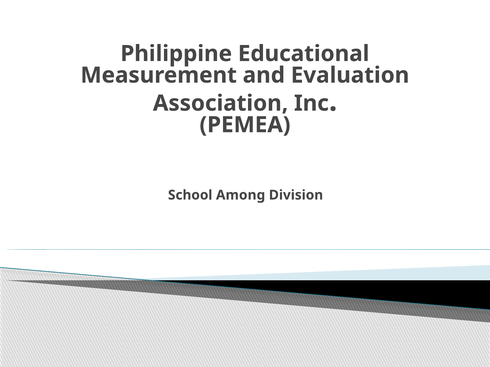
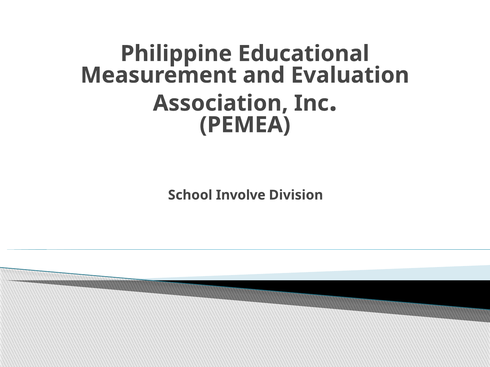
Among: Among -> Involve
